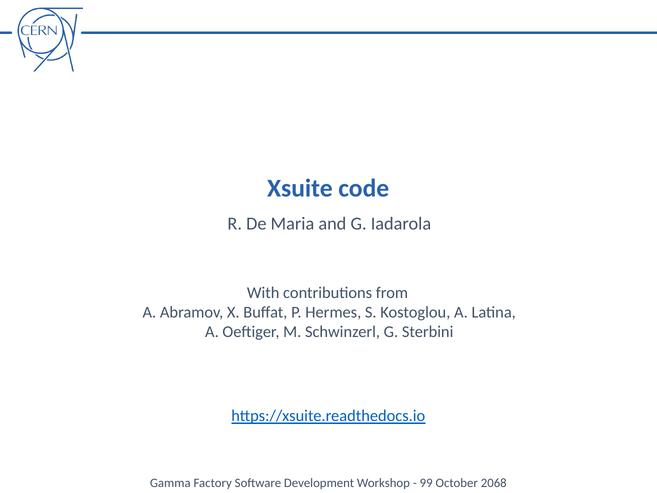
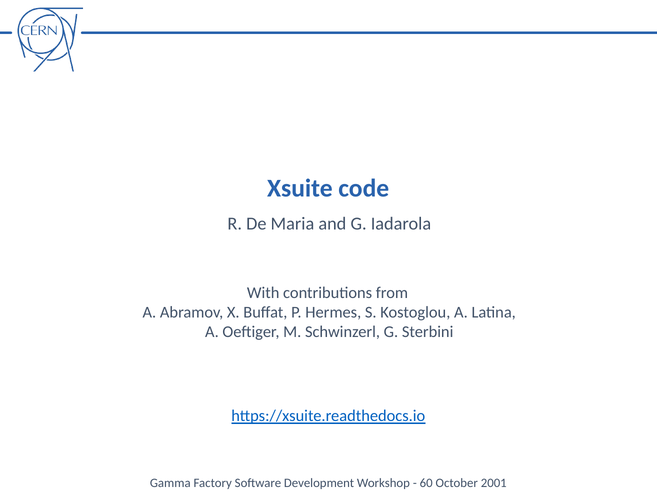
99: 99 -> 60
2068: 2068 -> 2001
